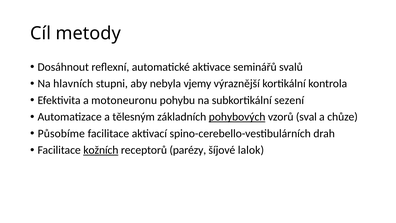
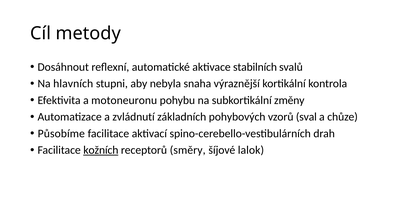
seminářů: seminářů -> stabilních
vjemy: vjemy -> snaha
sezení: sezení -> změny
tělesným: tělesným -> zvládnutí
pohybových underline: present -> none
parézy: parézy -> směry
